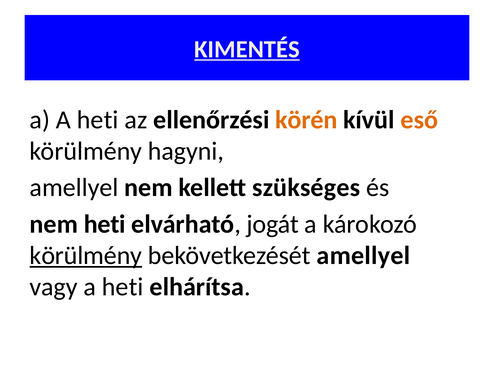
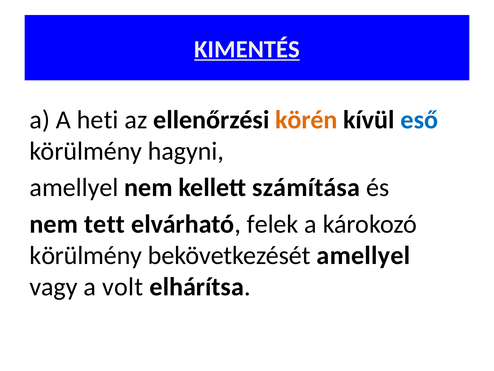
eső colour: orange -> blue
szükséges: szükséges -> számítása
nem heti: heti -> tett
jogát: jogát -> felek
körülmény at (86, 255) underline: present -> none
vagy a heti: heti -> volt
